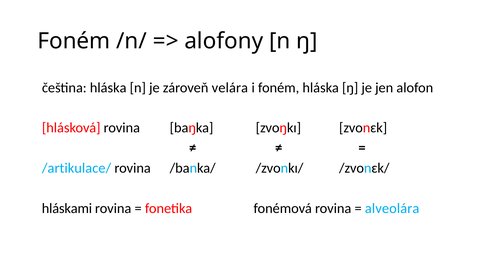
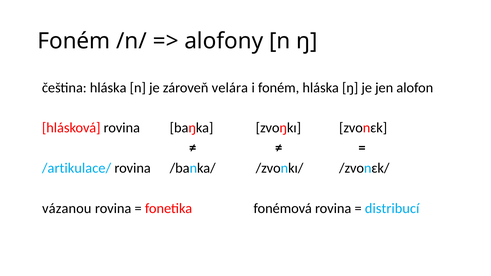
hláskami: hláskami -> vázanou
alveolára: alveolára -> distribucí
